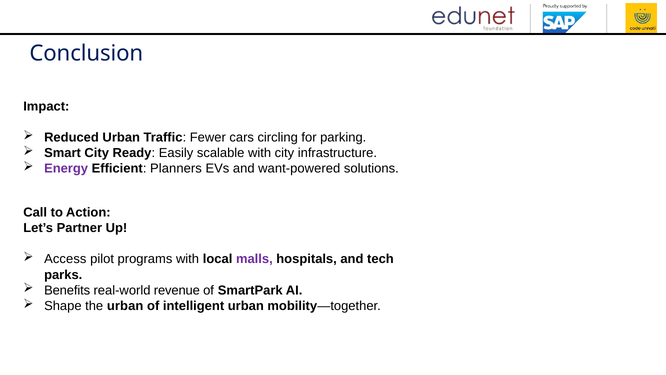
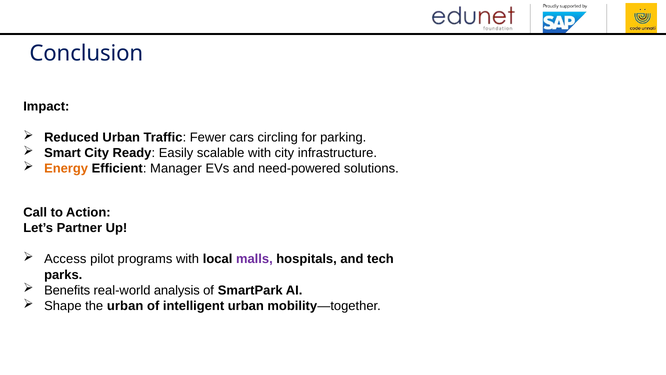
Energy colour: purple -> orange
Planners: Planners -> Manager
want-powered: want-powered -> need-powered
revenue: revenue -> analysis
